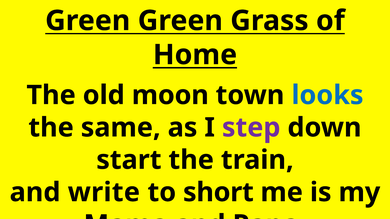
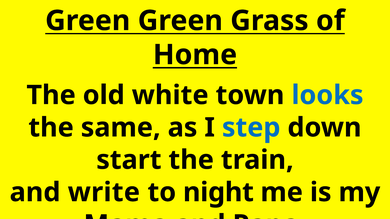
moon: moon -> white
step colour: purple -> blue
short: short -> night
